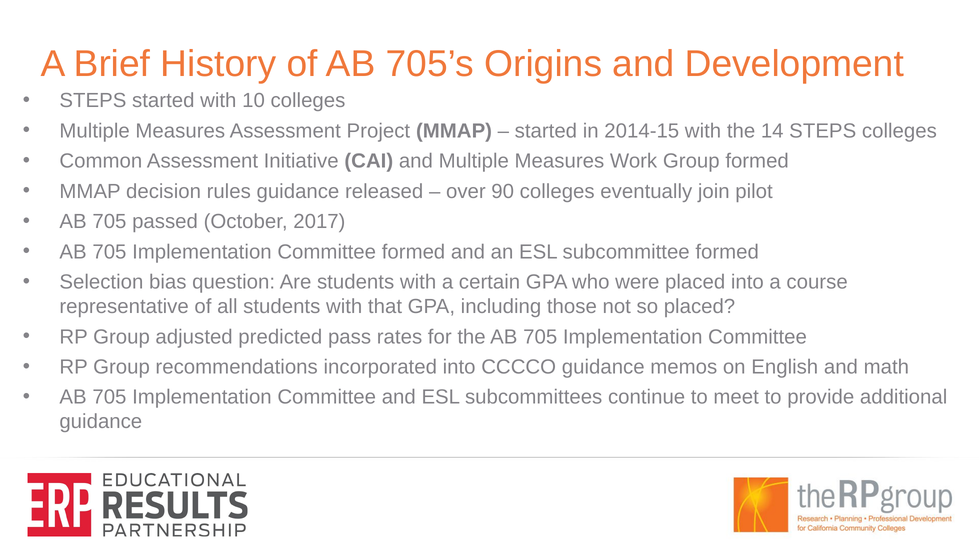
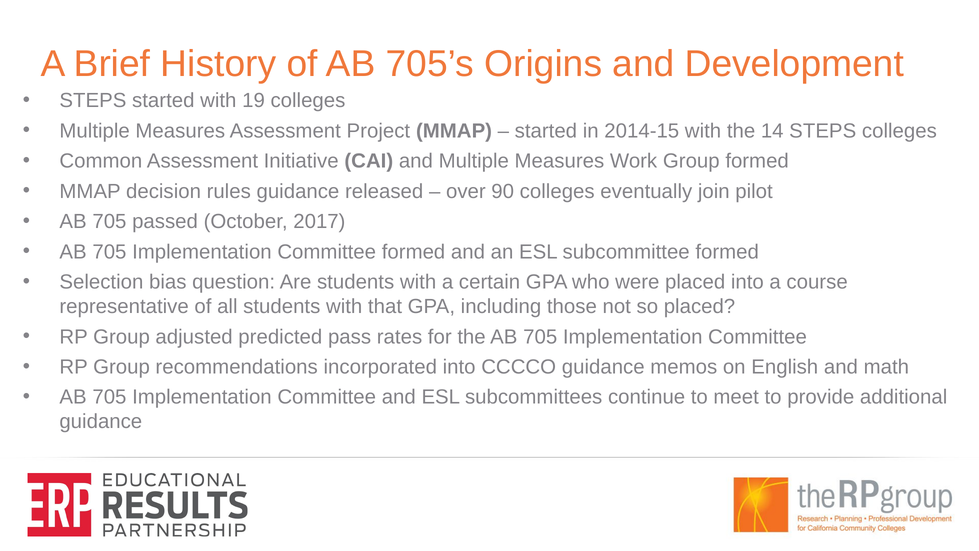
10: 10 -> 19
